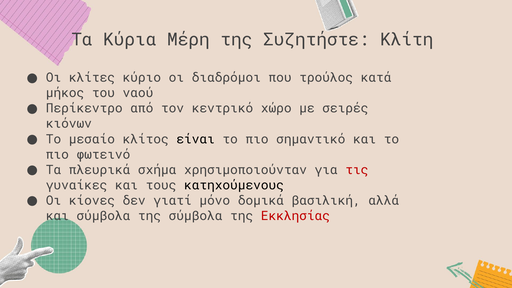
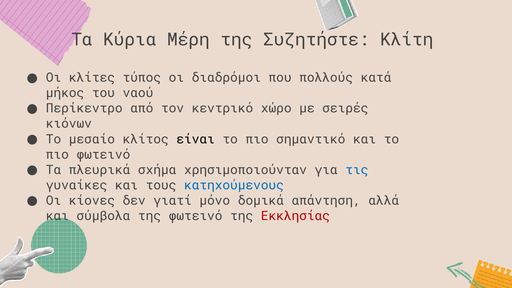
κύριο: κύριο -> τύπος
τρούλος: τρούλος -> πολλούς
τις colour: red -> blue
κατηχούμενους colour: black -> blue
βασιλική: βασιλική -> απάντηση
της σύμβολα: σύμβολα -> φωτεινό
